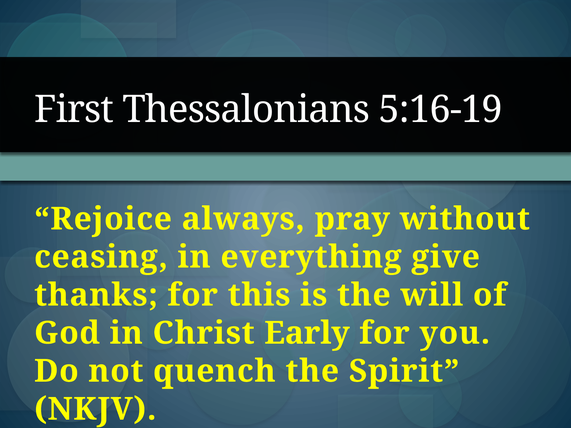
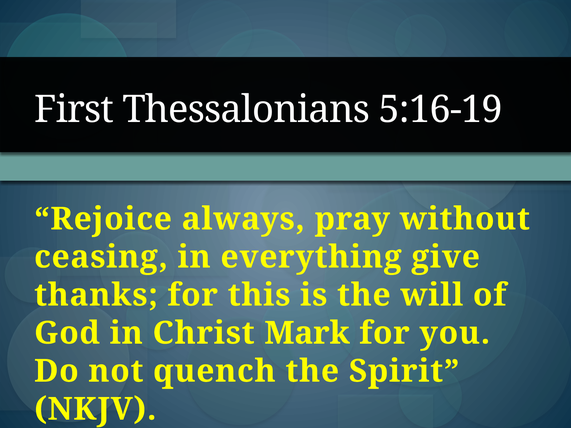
Early: Early -> Mark
